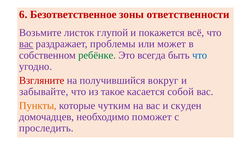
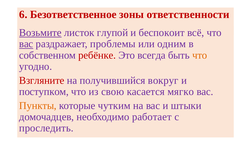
Возьмите underline: none -> present
покажется: покажется -> беспокоит
может: может -> одним
ребёнке colour: green -> red
что at (200, 55) colour: blue -> orange
забывайте: забывайте -> поступком
такое: такое -> свою
собой: собой -> мягко
скуден: скуден -> штыки
поможет: поможет -> работает
